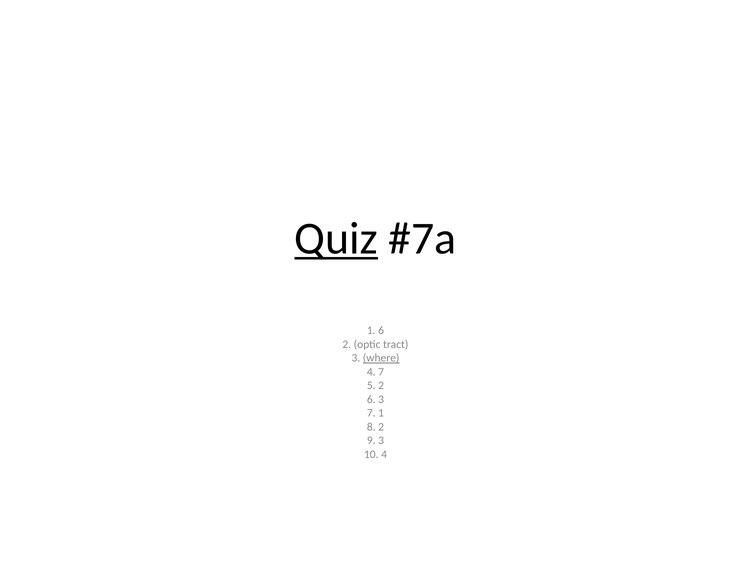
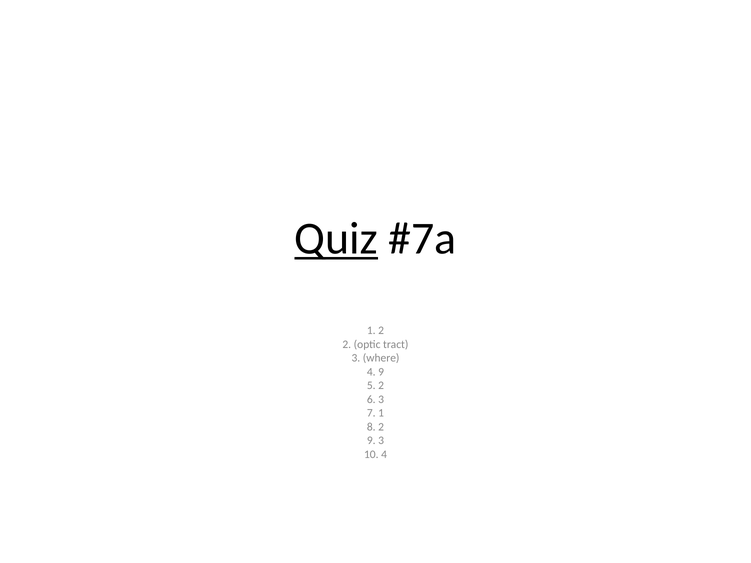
1 6: 6 -> 2
where underline: present -> none
4 7: 7 -> 9
